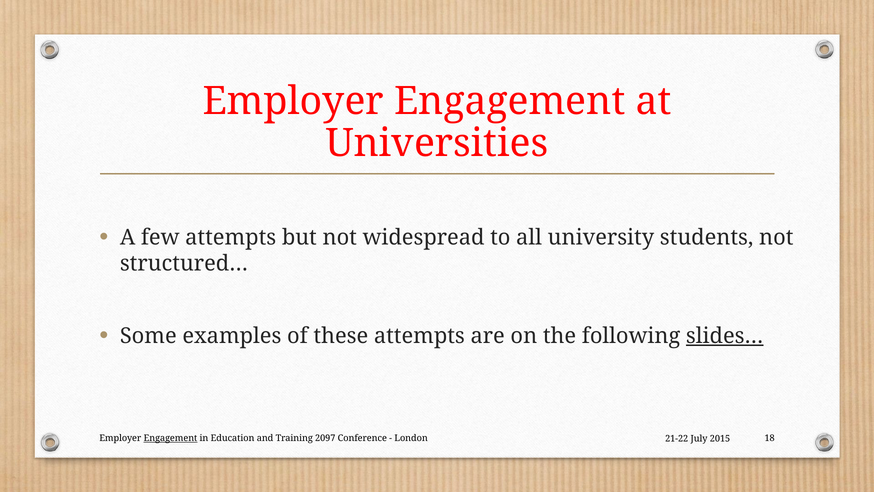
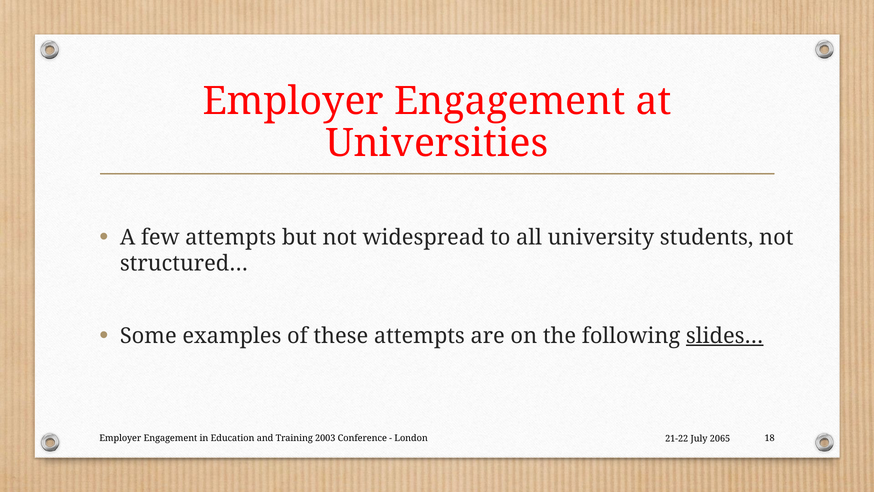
Engagement at (170, 438) underline: present -> none
2097: 2097 -> 2003
2015: 2015 -> 2065
